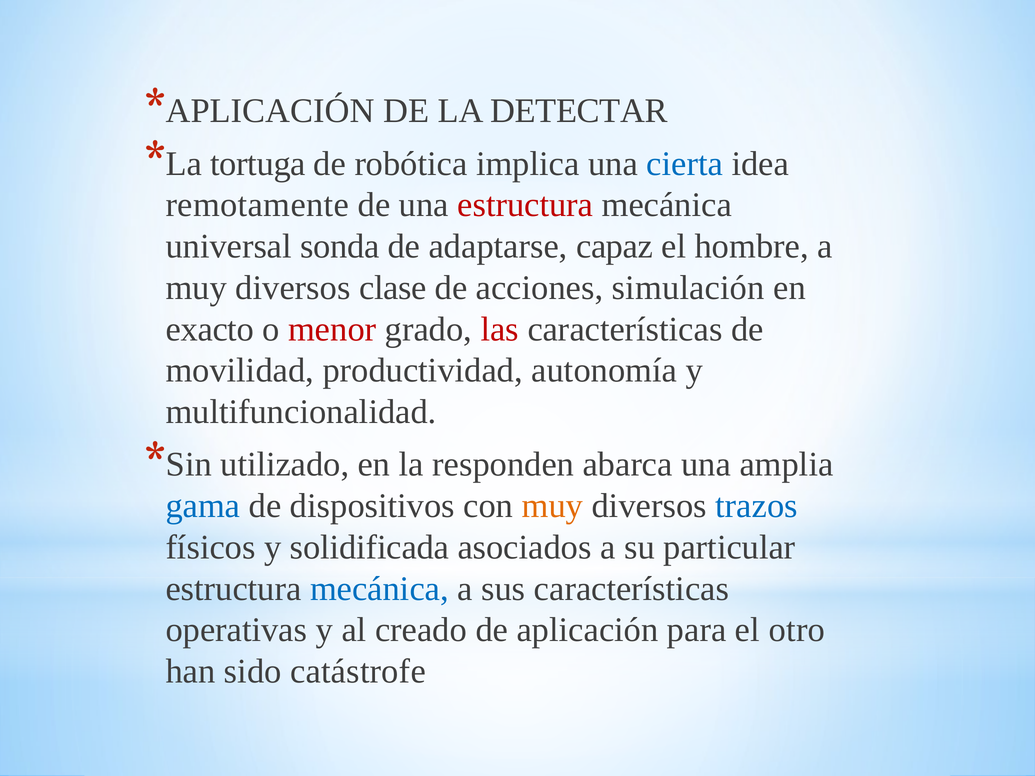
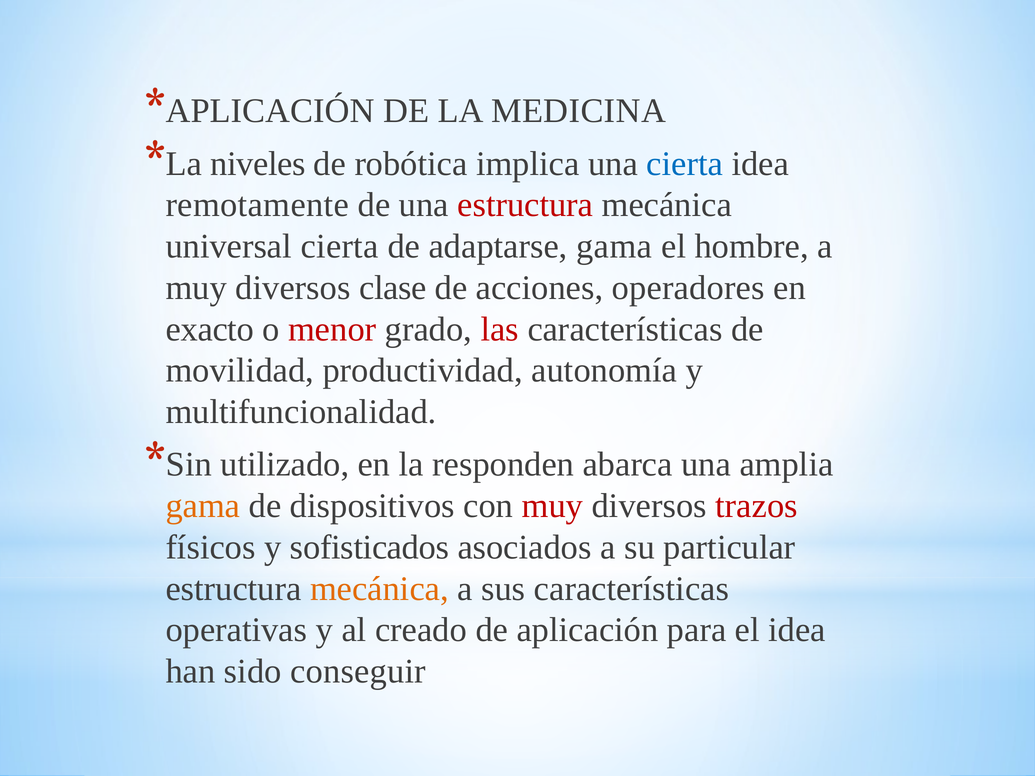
DETECTAR: DETECTAR -> MEDICINA
tortuga: tortuga -> niveles
universal sonda: sonda -> cierta
adaptarse capaz: capaz -> gama
simulación: simulación -> operadores
gama at (203, 506) colour: blue -> orange
muy at (552, 506) colour: orange -> red
trazos colour: blue -> red
solidificada: solidificada -> sofisticados
mecánica at (379, 589) colour: blue -> orange
el otro: otro -> idea
catástrofe: catástrofe -> conseguir
